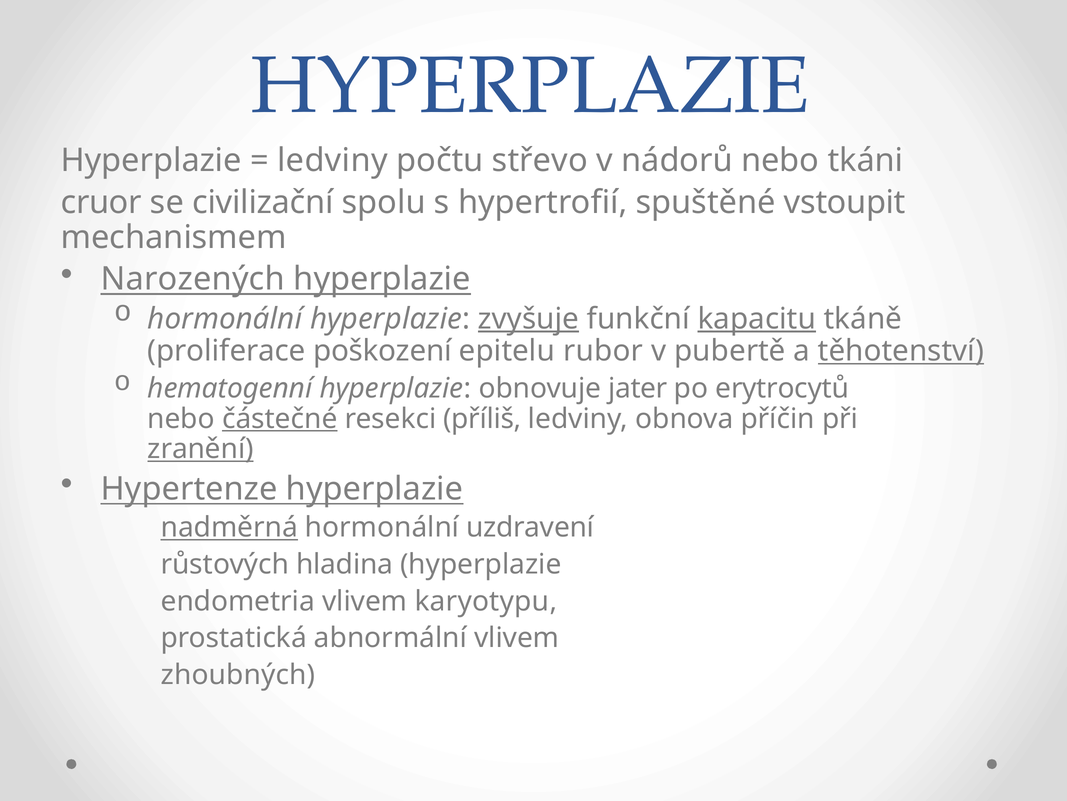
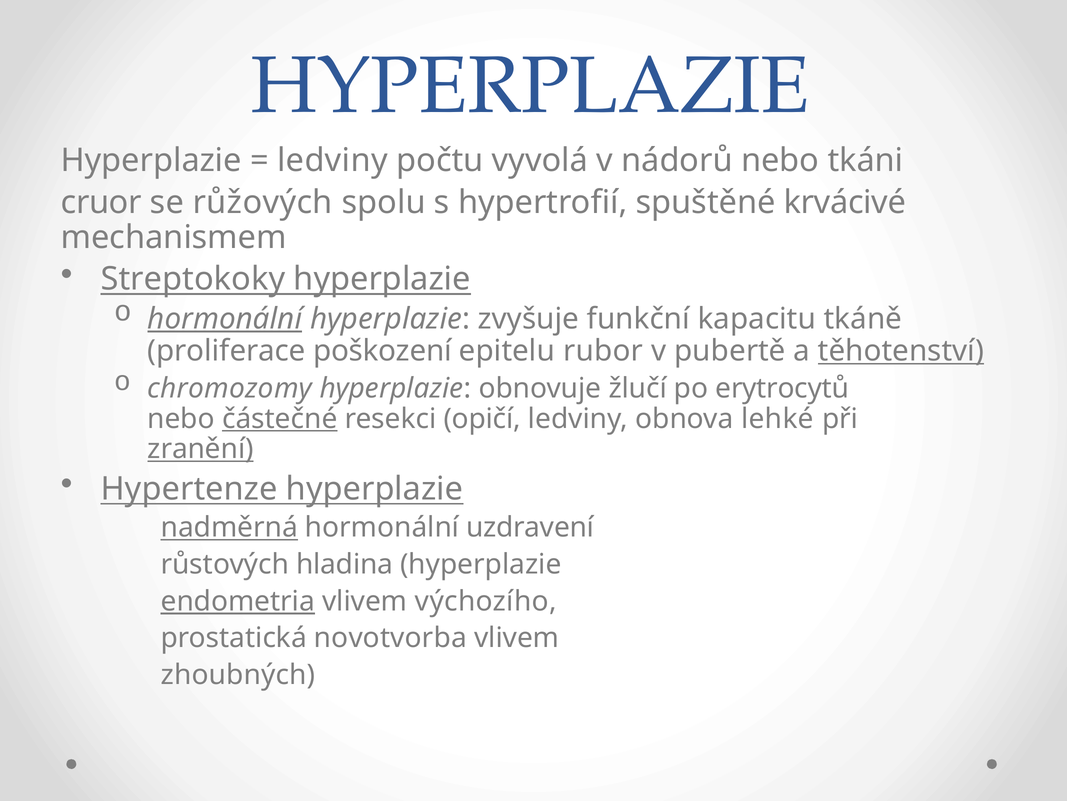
střevo: střevo -> vyvolá
civilizační: civilizační -> růžových
vstoupit: vstoupit -> krvácivé
Narozených: Narozených -> Streptokoky
hormonální at (225, 319) underline: none -> present
zvyšuje underline: present -> none
kapacitu underline: present -> none
hematogenní: hematogenní -> chromozomy
jater: jater -> žlučí
příliš: příliš -> opičí
příčin: příčin -> lehké
endometria underline: none -> present
karyotypu: karyotypu -> výchozího
abnormální: abnormální -> novotvorba
